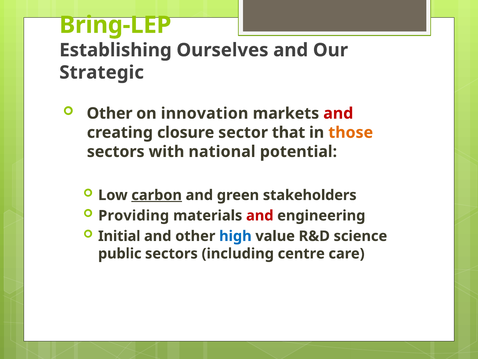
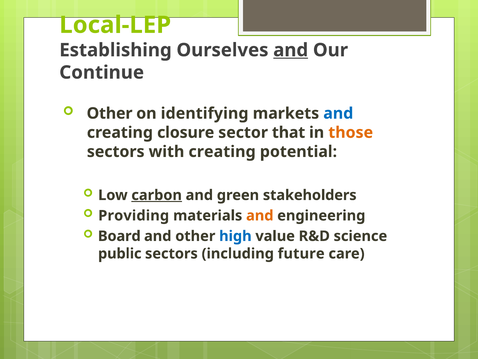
Bring-LEP: Bring-LEP -> Local-LEP
and at (291, 50) underline: none -> present
Strategic: Strategic -> Continue
innovation: innovation -> identifying
and at (338, 113) colour: red -> blue
with national: national -> creating
and at (260, 215) colour: red -> orange
Initial: Initial -> Board
centre: centre -> future
